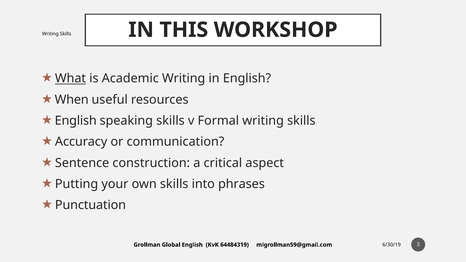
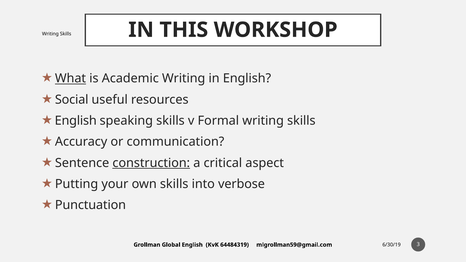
When: When -> Social
construction underline: none -> present
phrases: phrases -> verbose
